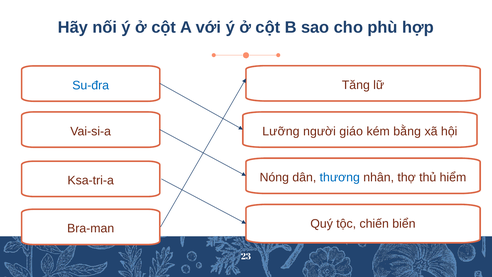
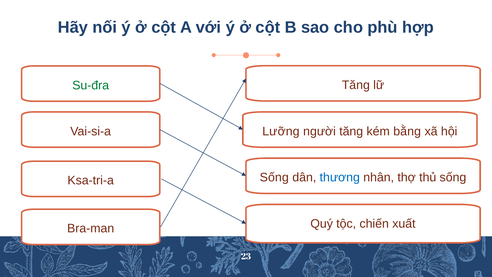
Su-đra colour: blue -> green
người giáo: giáo -> tăng
Nóng at (274, 177): Nóng -> Sống
thủ hiểm: hiểm -> sống
biển: biển -> xuất
